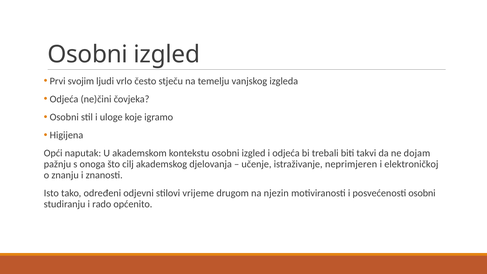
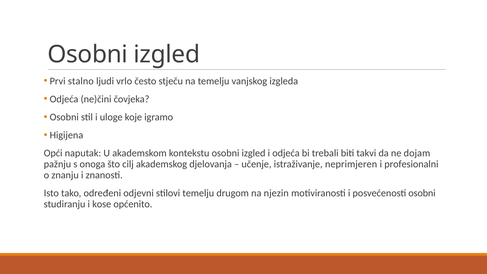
svojim: svojim -> stalno
elektroničkoj: elektroničkoj -> profesionalni
stilovi vrijeme: vrijeme -> temelju
rado: rado -> kose
